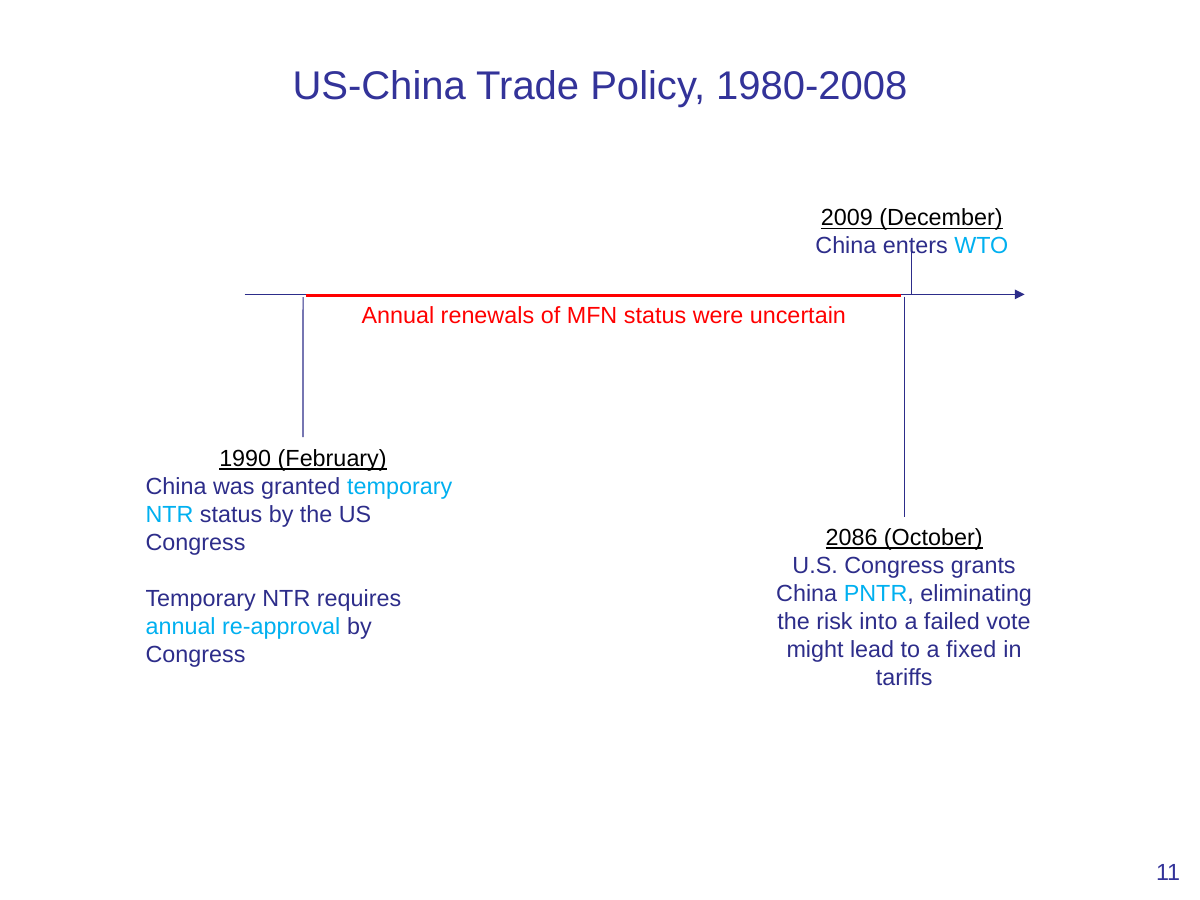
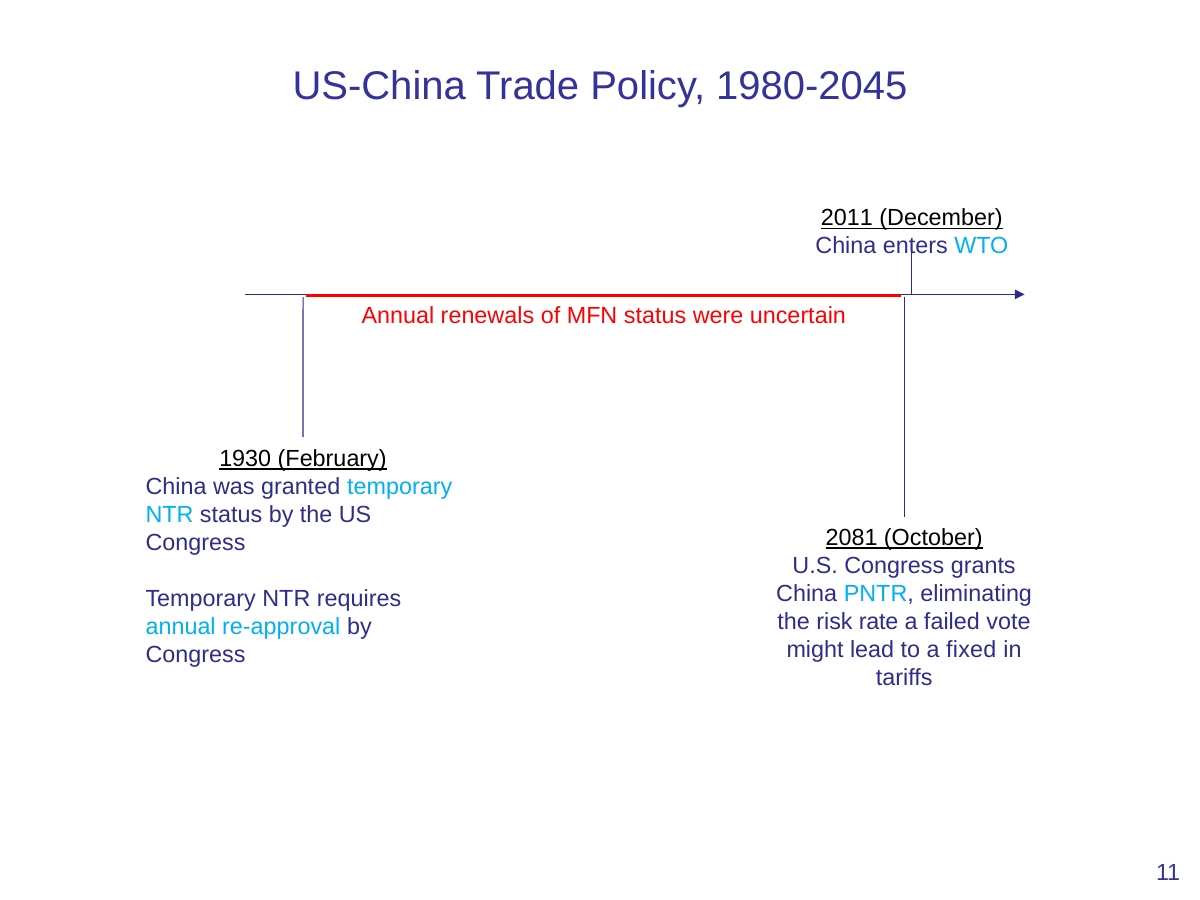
1980-2008: 1980-2008 -> 1980-2045
2009: 2009 -> 2011
1990: 1990 -> 1930
2086: 2086 -> 2081
into: into -> rate
